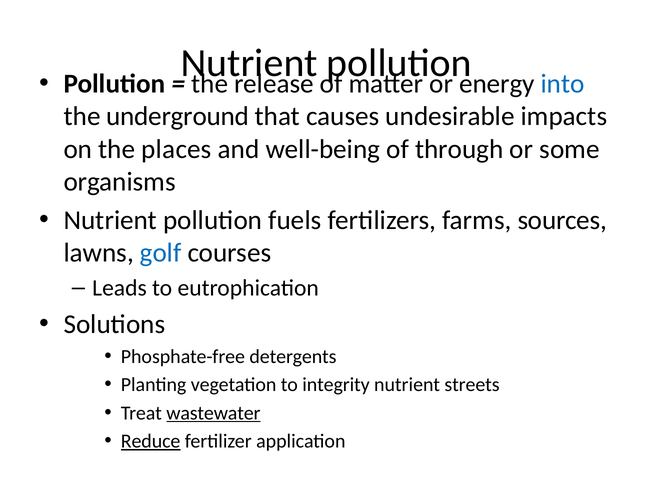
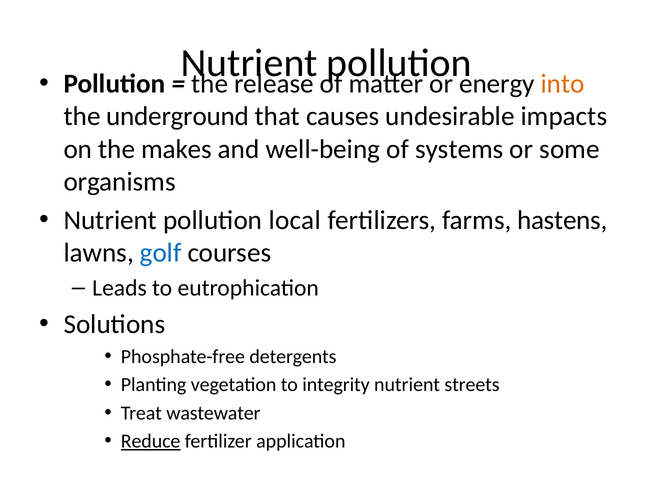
into colour: blue -> orange
places: places -> makes
through: through -> systems
fuels: fuels -> local
sources: sources -> hastens
wastewater underline: present -> none
